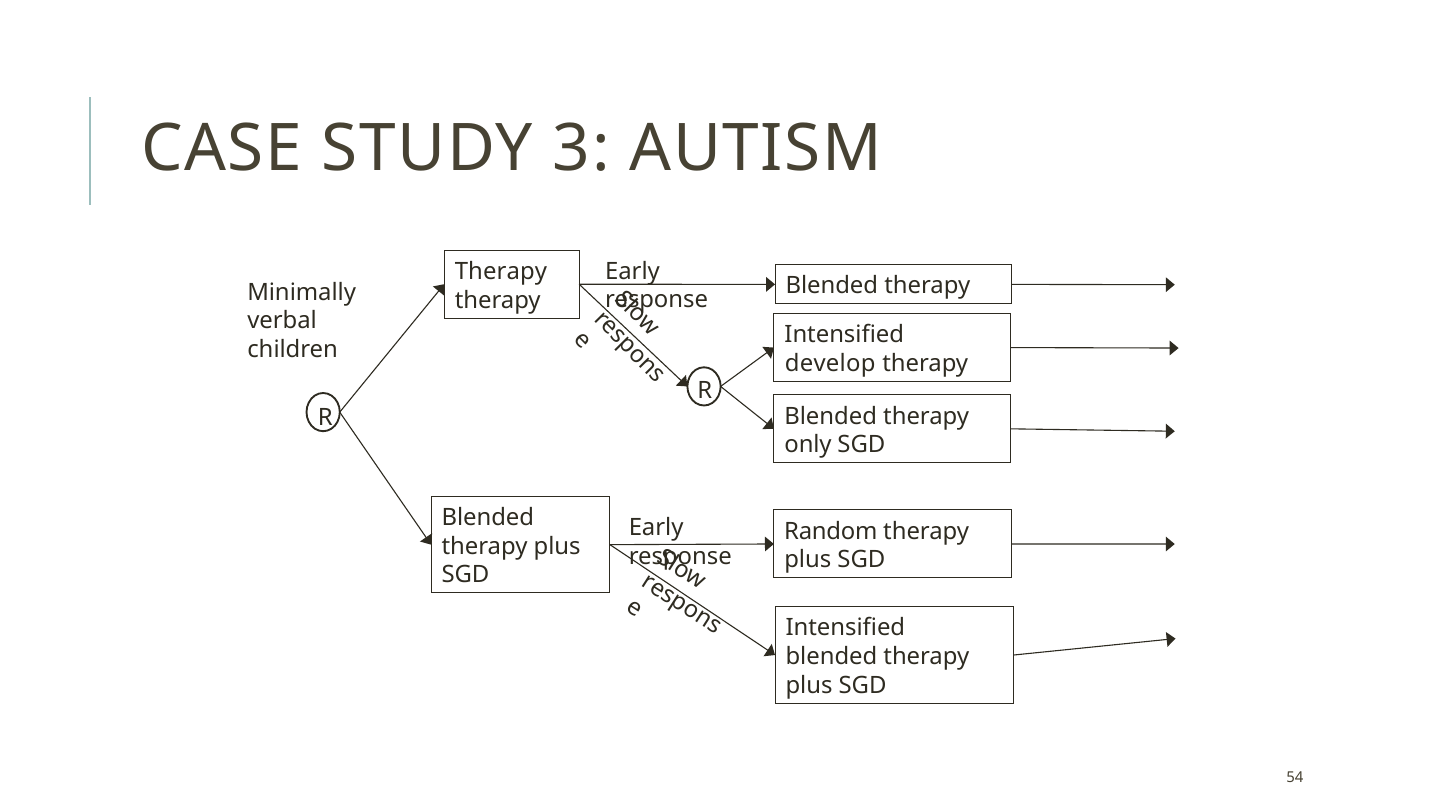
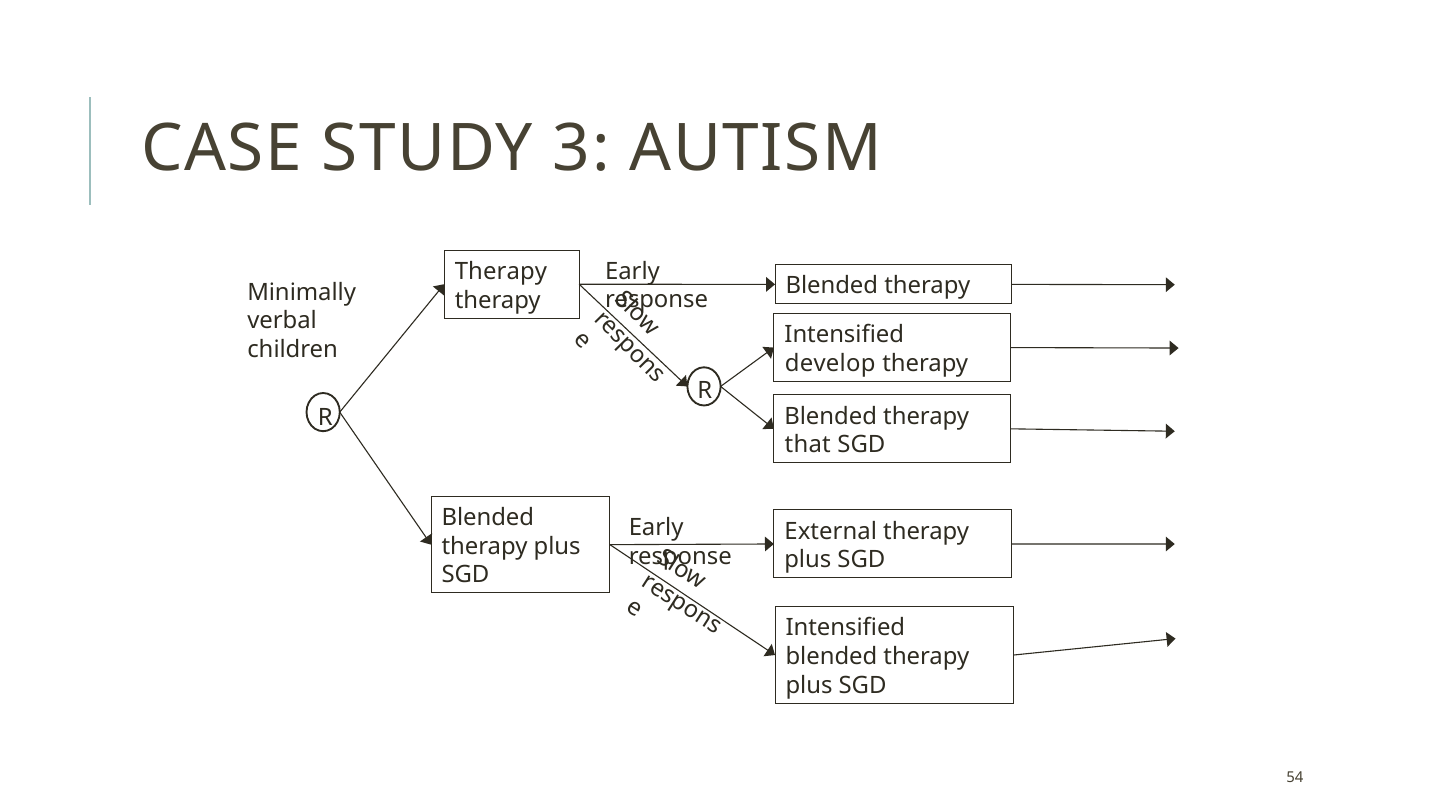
only: only -> that
Random: Random -> External
